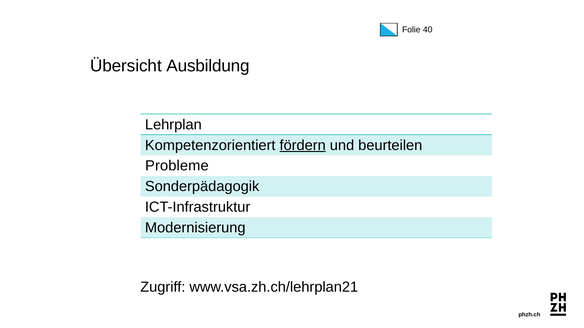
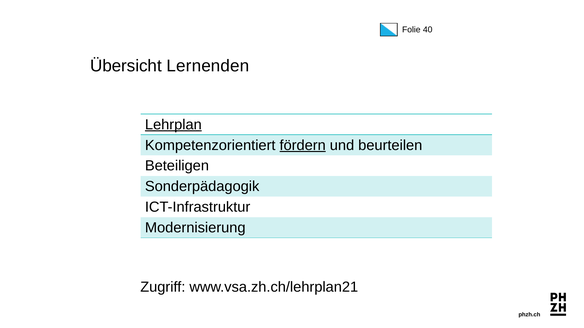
Ausbildung: Ausbildung -> Lernenden
Lehrplan underline: none -> present
Probleme: Probleme -> Beteiligen
